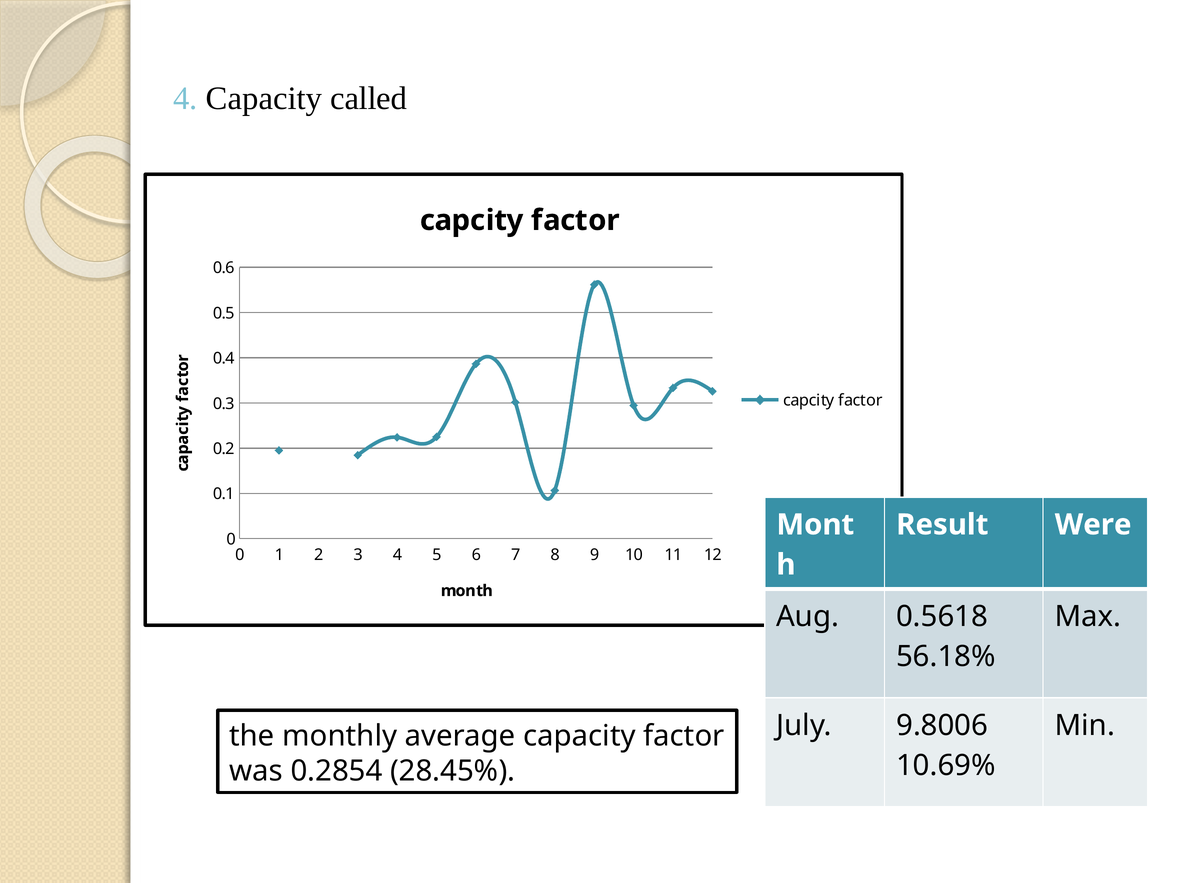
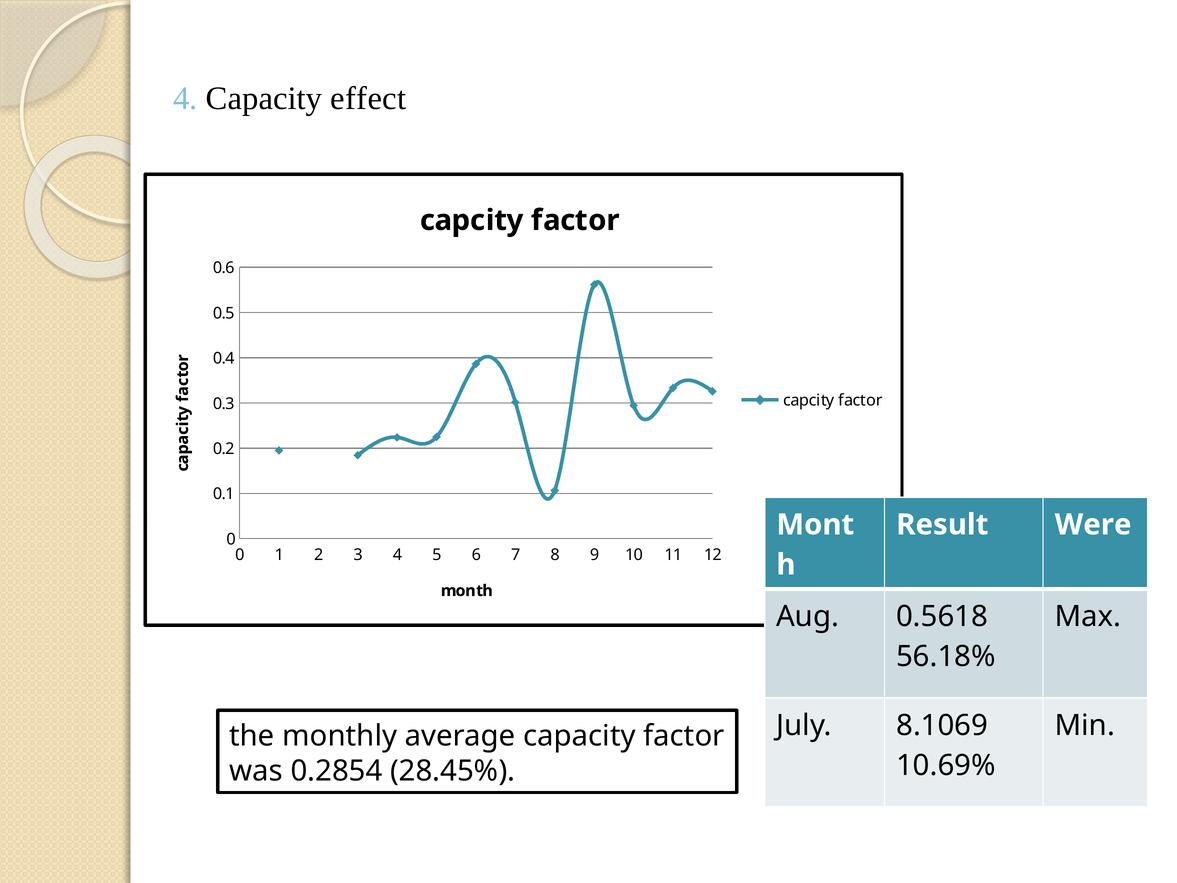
called: called -> effect
9.8006: 9.8006 -> 8.1069
